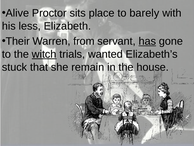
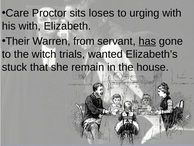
Alive: Alive -> Care
place: place -> loses
barely: barely -> urging
his less: less -> with
witch underline: present -> none
